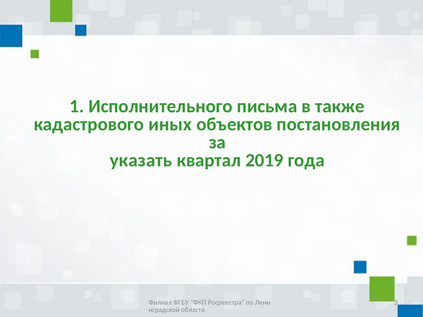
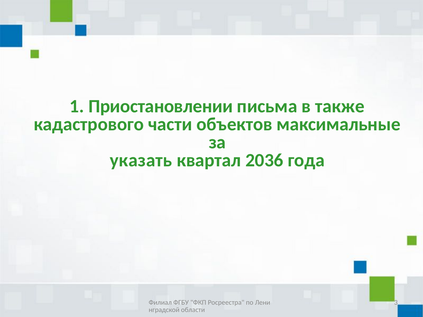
Исполнительного: Исполнительного -> Приостановлении
иных: иных -> части
постановления: постановления -> максимальные
2019: 2019 -> 2036
